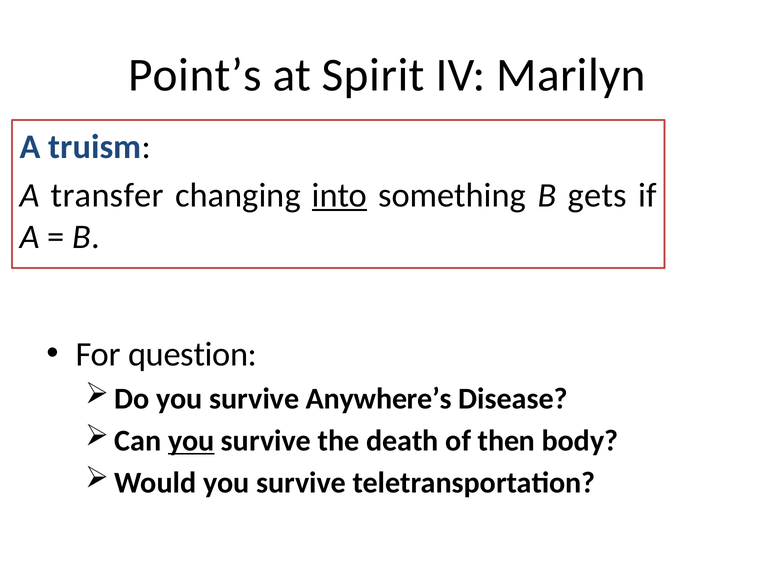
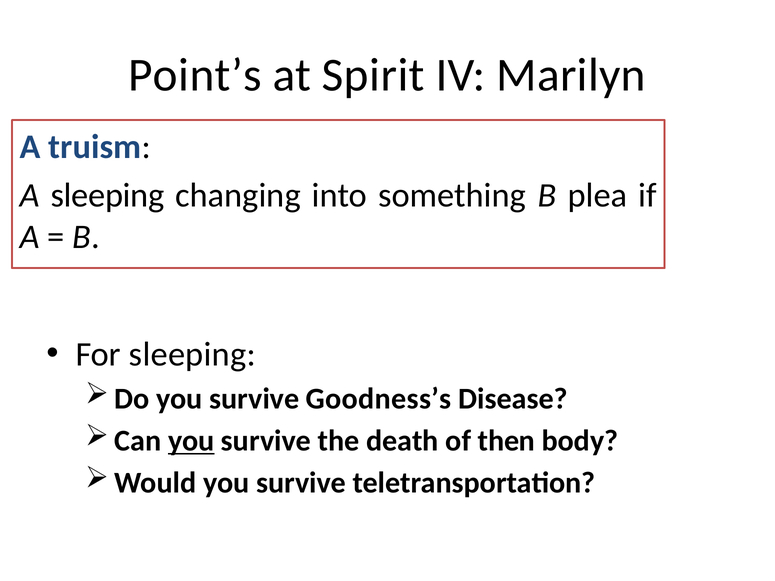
A transfer: transfer -> sleeping
into underline: present -> none
gets: gets -> plea
For question: question -> sleeping
Anywhere’s: Anywhere’s -> Goodness’s
